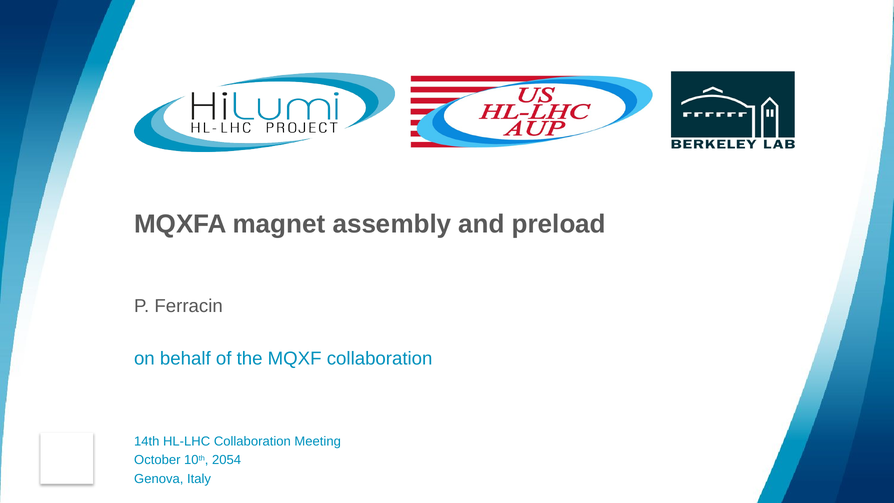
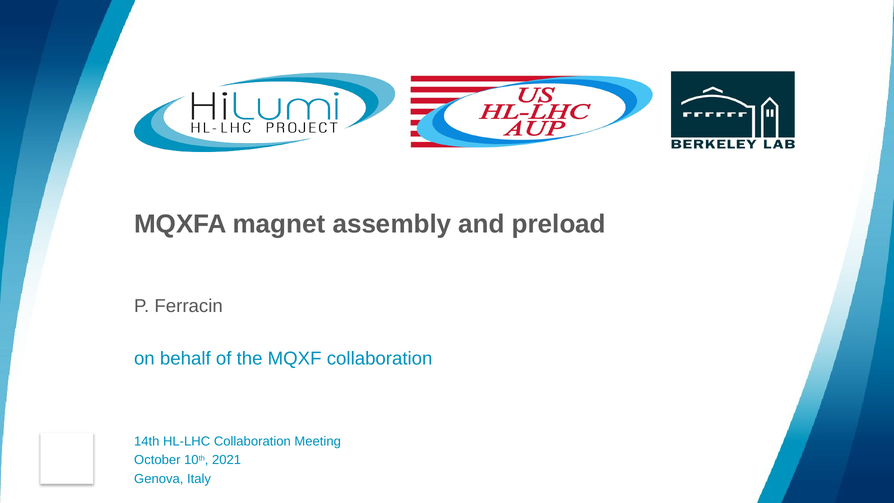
2054: 2054 -> 2021
